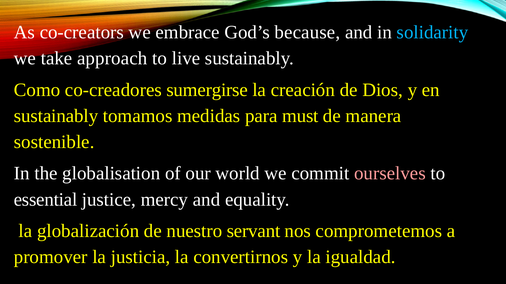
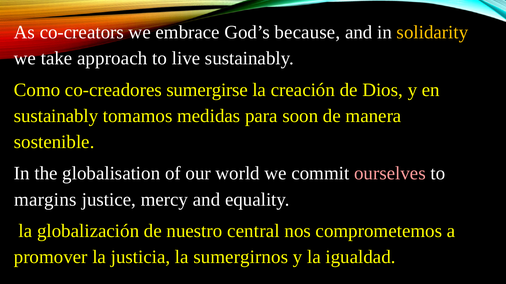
solidarity colour: light blue -> yellow
must: must -> soon
essential: essential -> margins
servant: servant -> central
convertirnos: convertirnos -> sumergirnos
